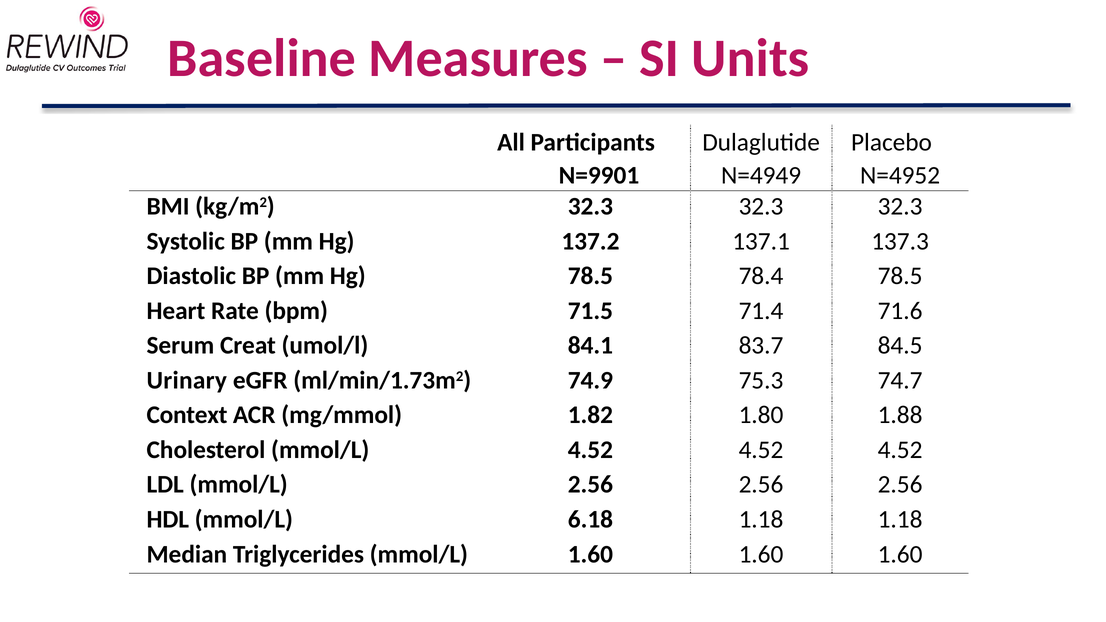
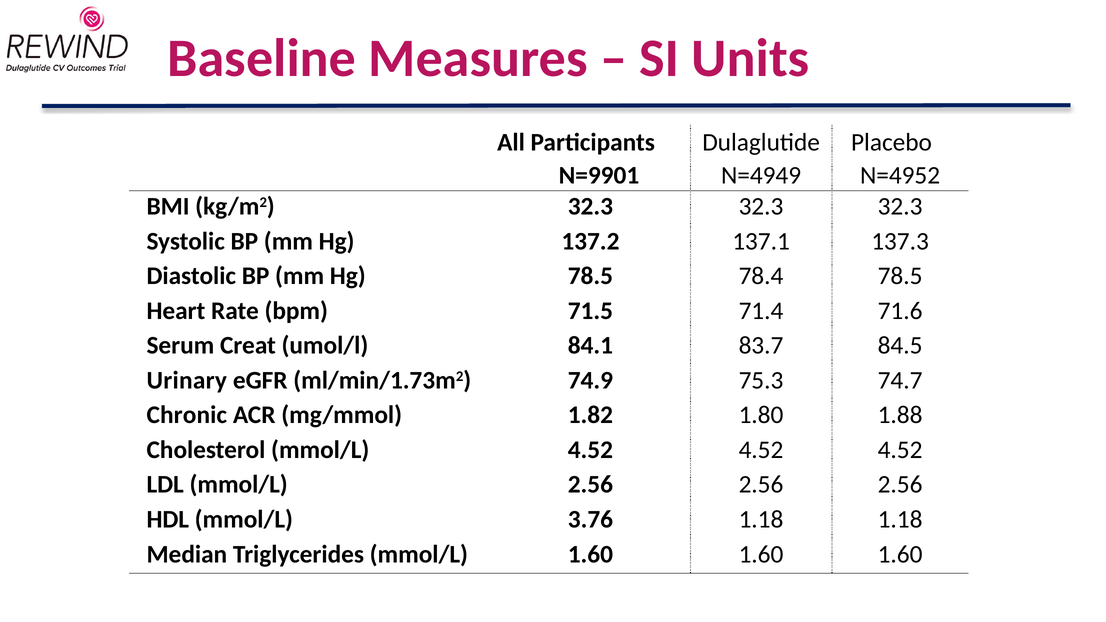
Context: Context -> Chronic
6.18: 6.18 -> 3.76
